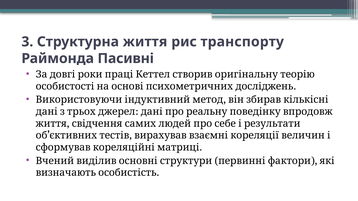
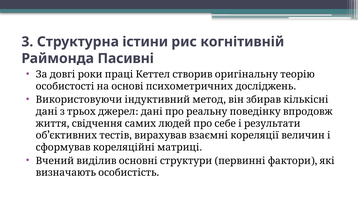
Структурна життя: життя -> істини
транспорту: транспорту -> когнітивній
